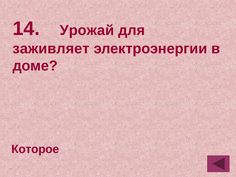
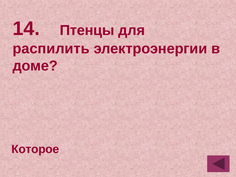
Урожай: Урожай -> Птенцы
заживляет: заживляет -> распилить
